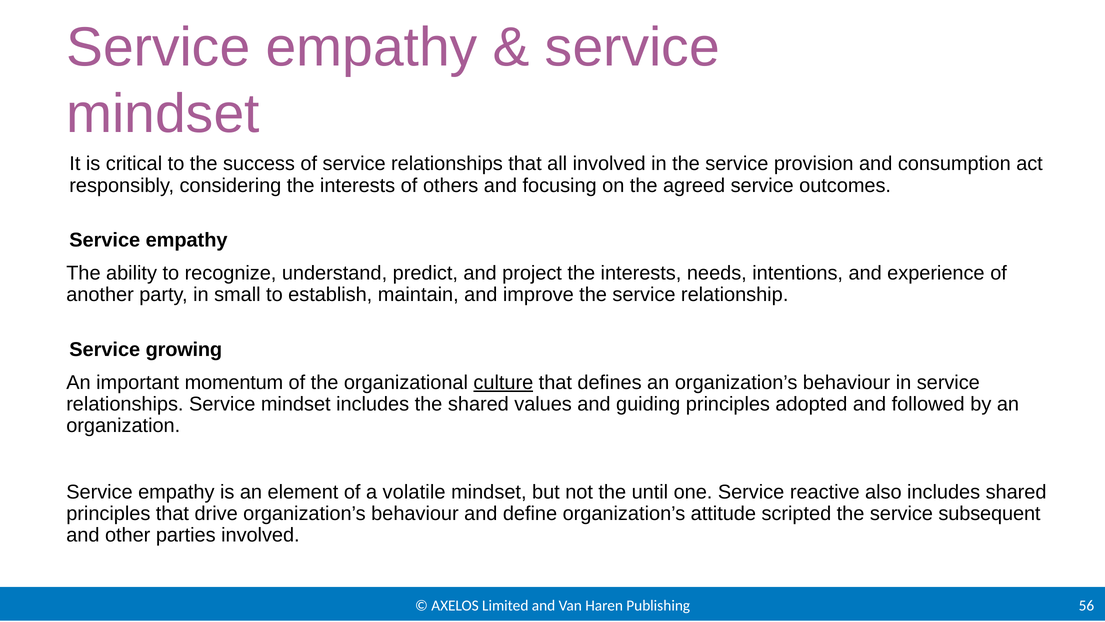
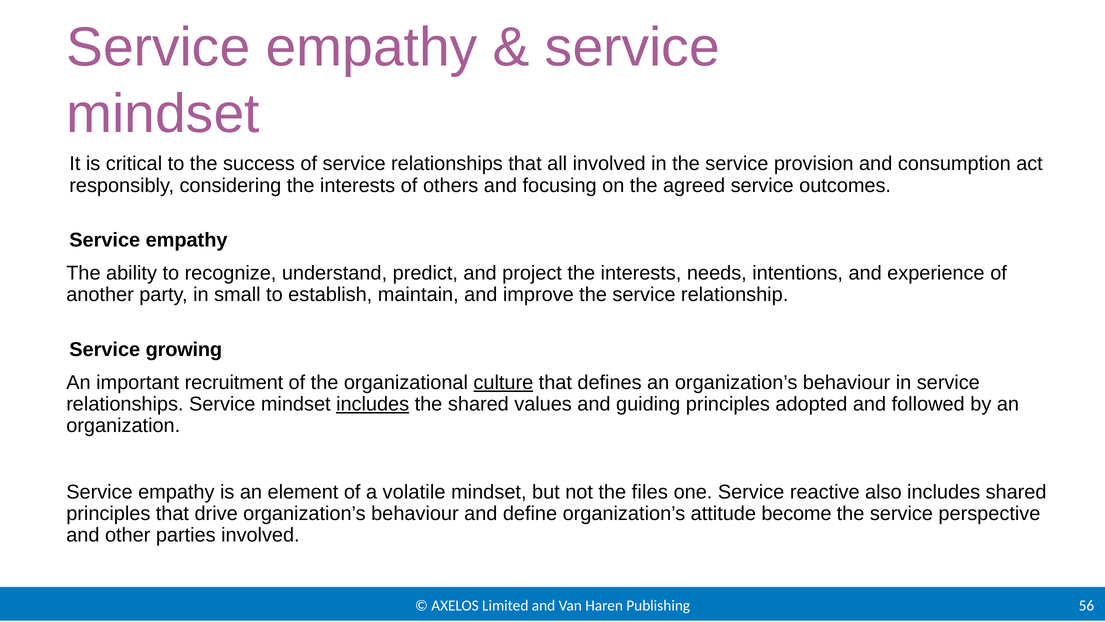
momentum: momentum -> recruitment
includes at (373, 404) underline: none -> present
until: until -> files
scripted: scripted -> become
subsequent: subsequent -> perspective
